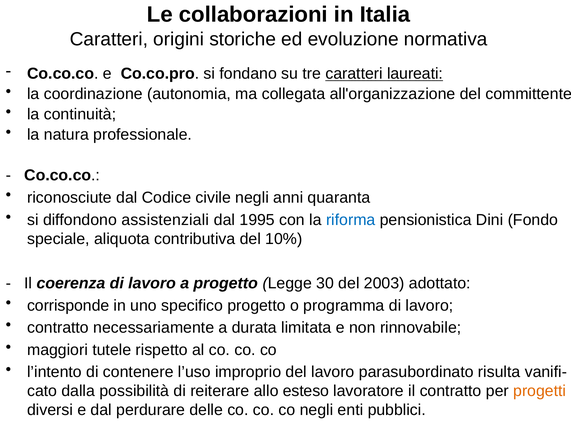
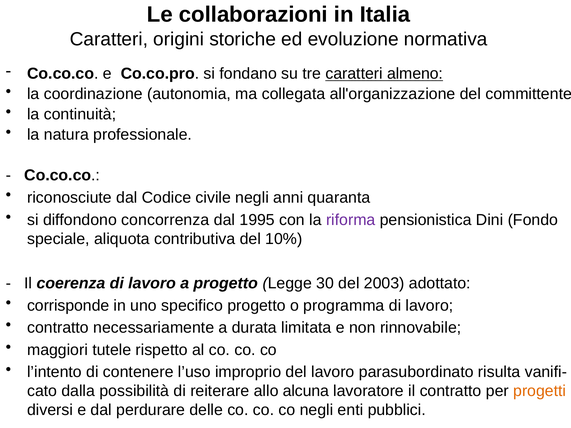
laureati: laureati -> almeno
assistenziali: assistenziali -> concorrenza
riforma colour: blue -> purple
esteso: esteso -> alcuna
